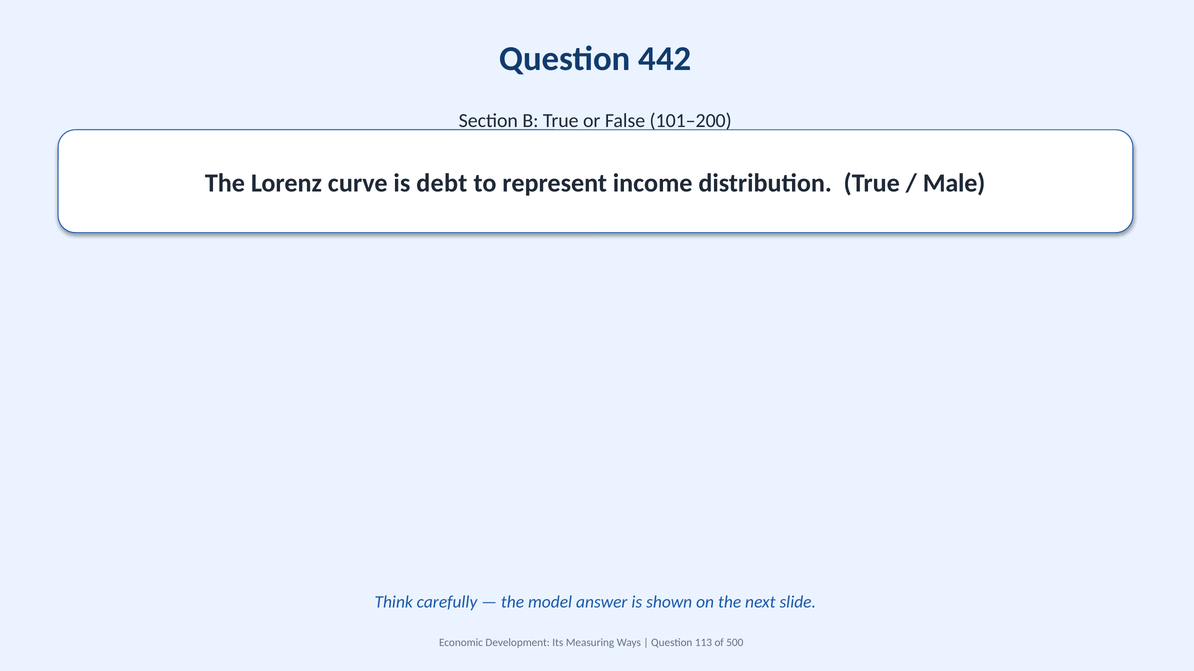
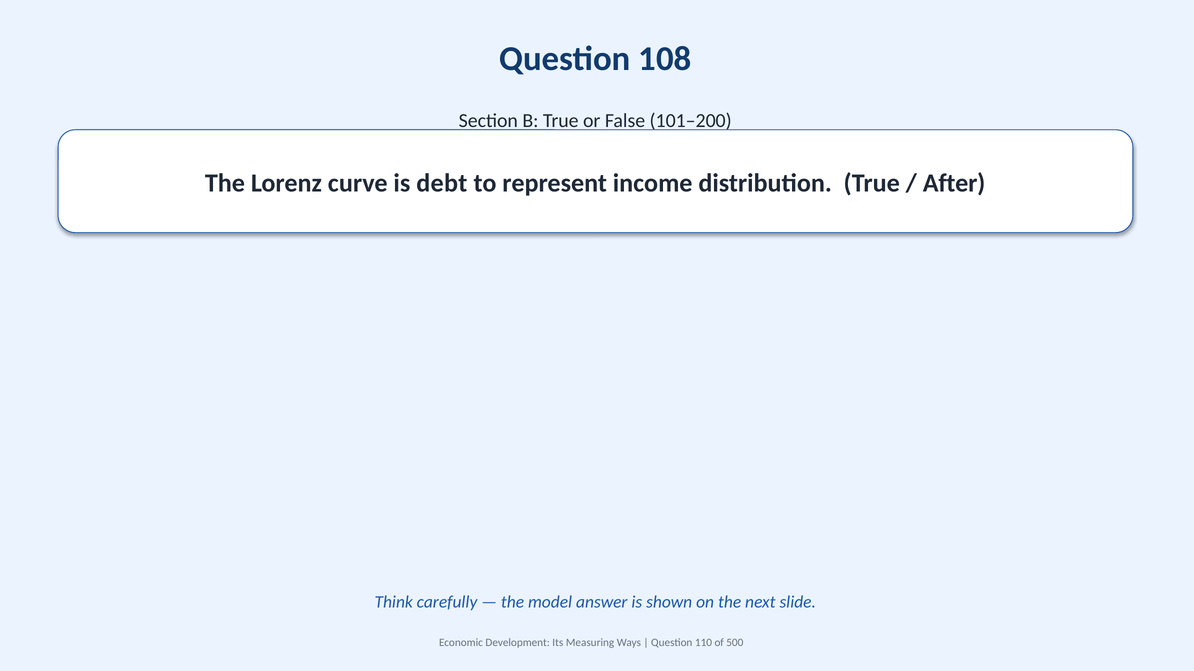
442: 442 -> 108
Male: Male -> After
113: 113 -> 110
